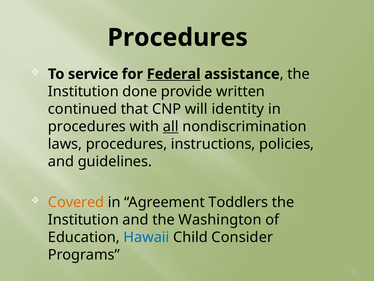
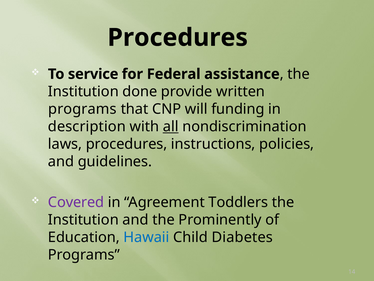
Federal underline: present -> none
continued at (82, 109): continued -> programs
identity: identity -> funding
procedures at (87, 126): procedures -> description
Covered colour: orange -> purple
Washington: Washington -> Prominently
Consider: Consider -> Diabetes
